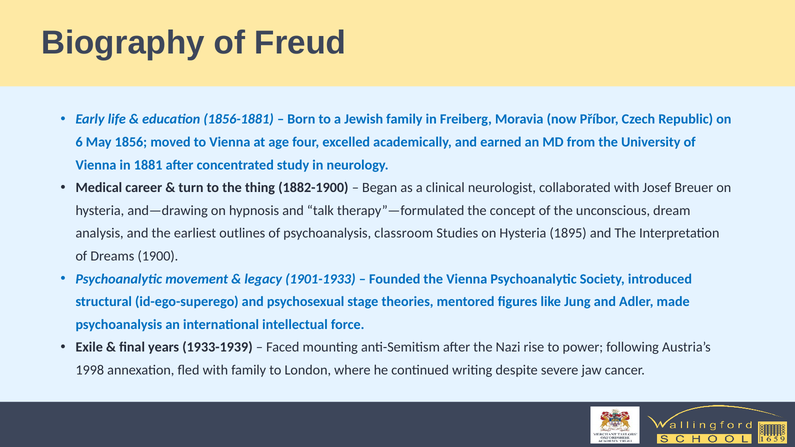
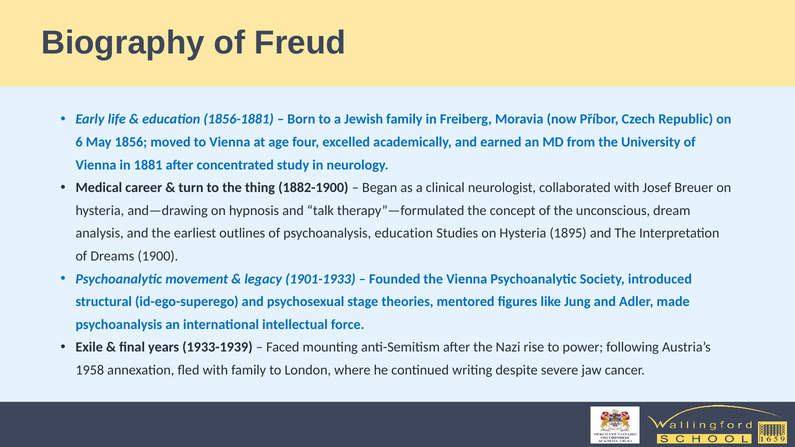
psychoanalysis classroom: classroom -> education
1998: 1998 -> 1958
